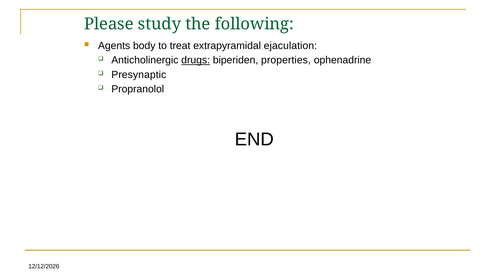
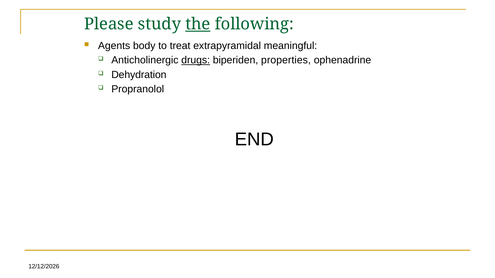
the underline: none -> present
ejaculation: ejaculation -> meaningful
Presynaptic: Presynaptic -> Dehydration
